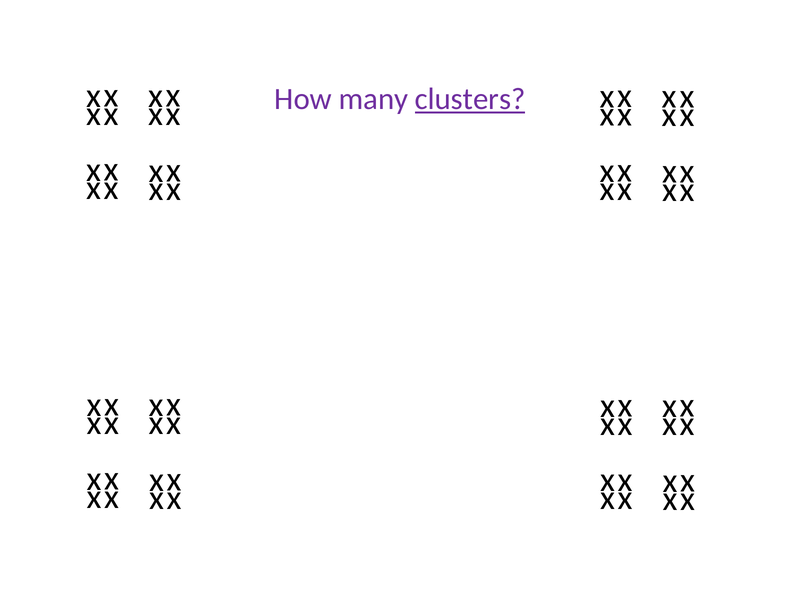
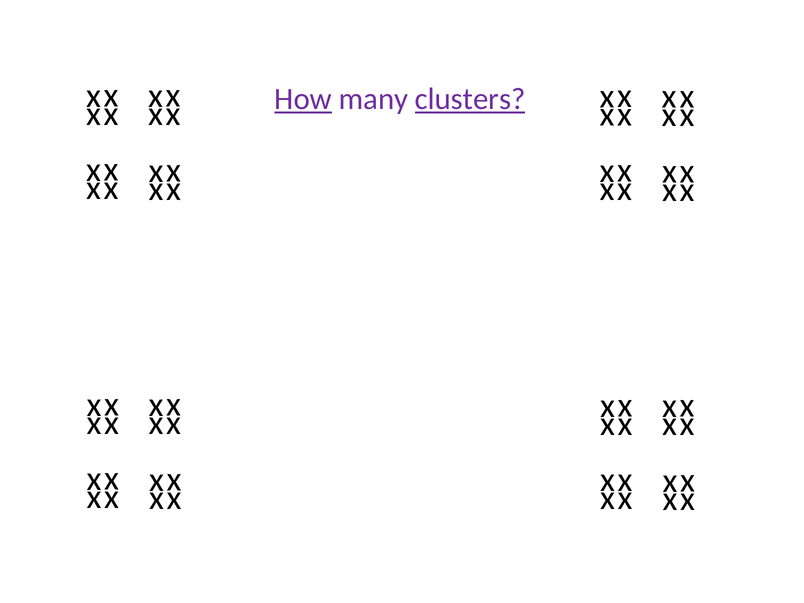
How underline: none -> present
